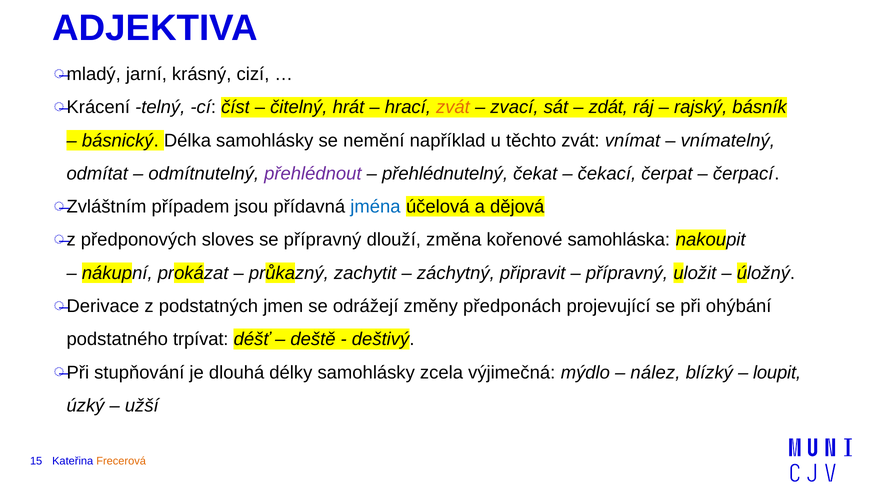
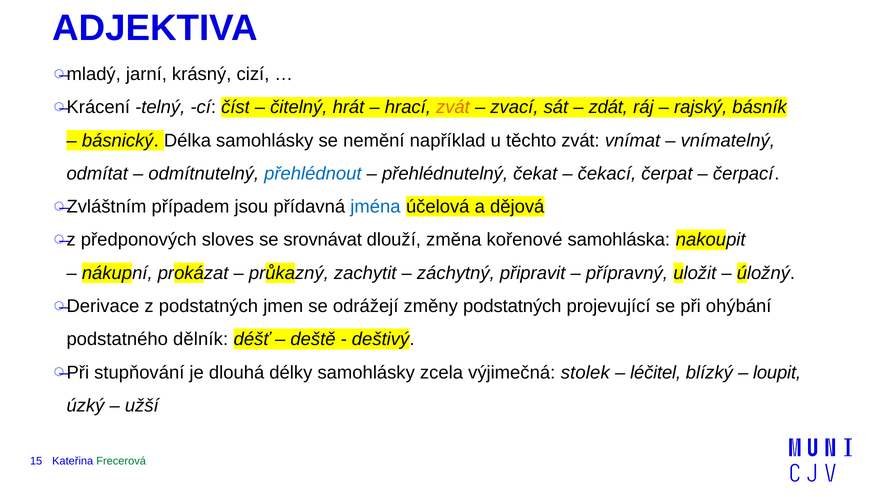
přehlédnout colour: purple -> blue
se přípravný: přípravný -> srovnávat
změny předponách: předponách -> podstatných
trpívat: trpívat -> dělník
mýdlo: mýdlo -> stolek
nález: nález -> léčitel
Frecerová colour: orange -> green
